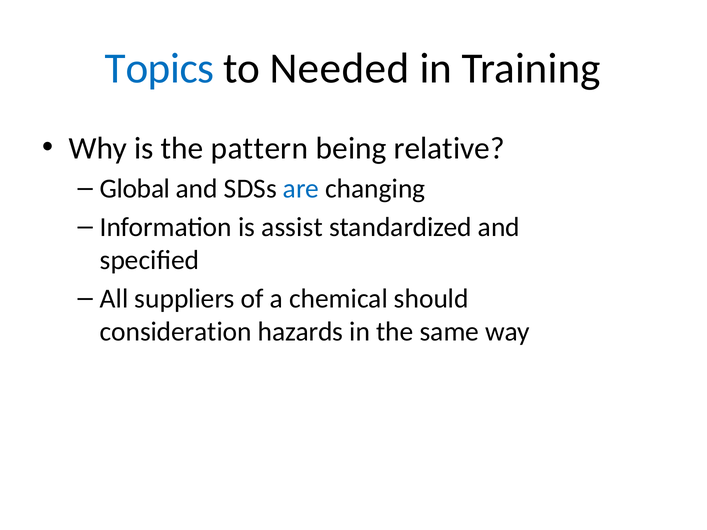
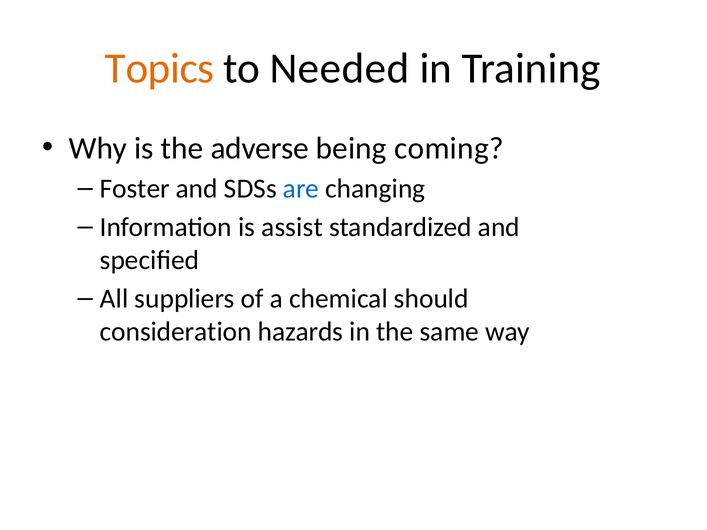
Topics colour: blue -> orange
pattern: pattern -> adverse
relative: relative -> coming
Global: Global -> Foster
